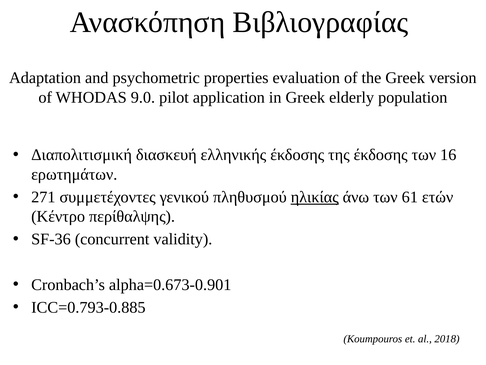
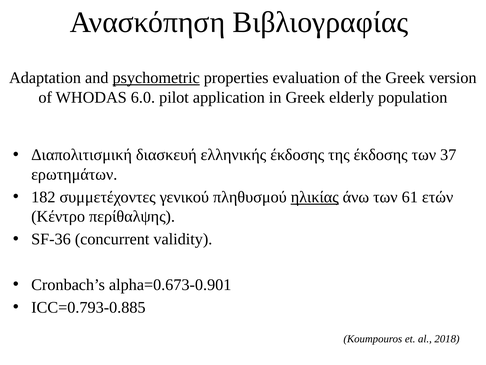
psychometric underline: none -> present
9.0: 9.0 -> 6.0
16: 16 -> 37
271: 271 -> 182
